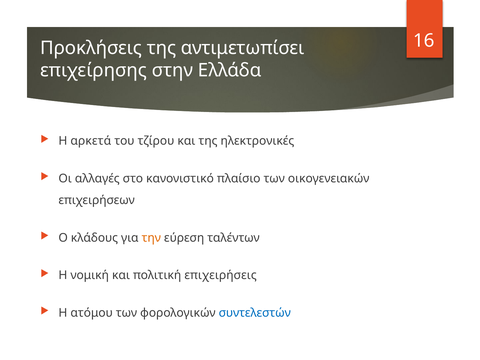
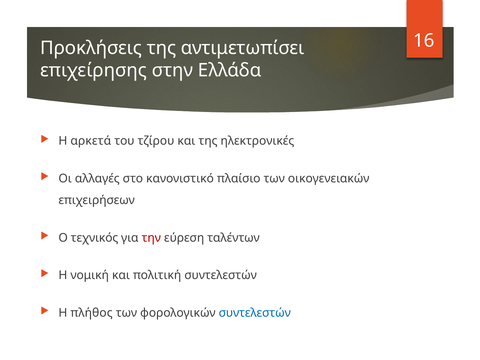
κλάδους: κλάδους -> τεχνικός
την colour: orange -> red
πολιτική επιχειρήσεις: επιχειρήσεις -> συντελεστών
ατόμου: ατόμου -> πλήθος
